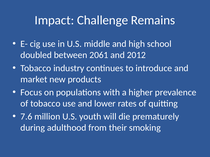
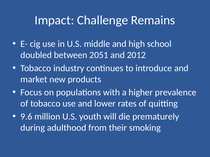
2061: 2061 -> 2051
7.6: 7.6 -> 9.6
